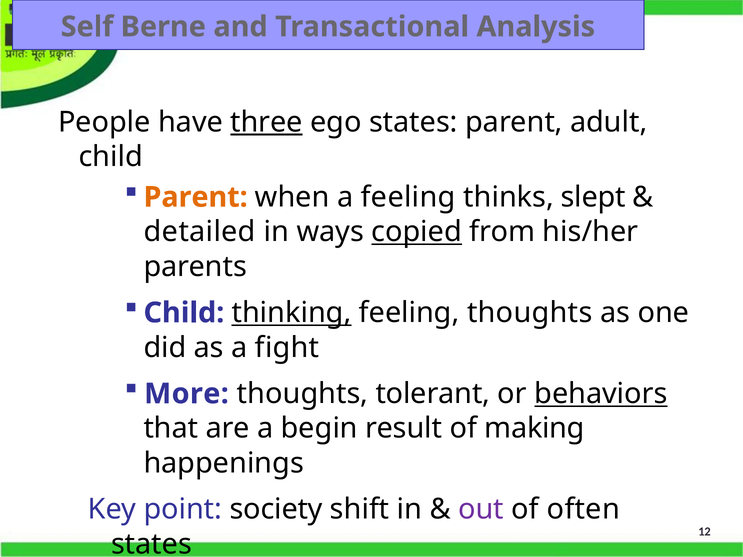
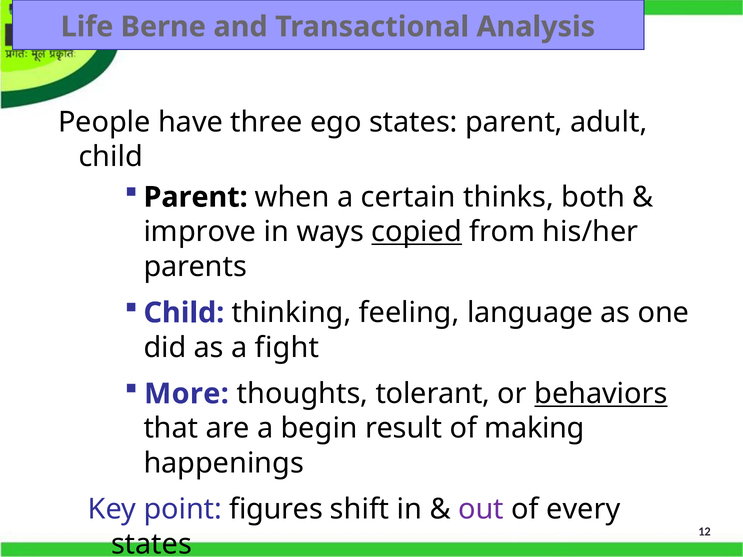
Self: Self -> Life
three underline: present -> none
Parent at (196, 197) colour: orange -> black
a feeling: feeling -> certain
slept: slept -> both
detailed: detailed -> improve
thinking underline: present -> none
feeling thoughts: thoughts -> language
society: society -> figures
often: often -> every
